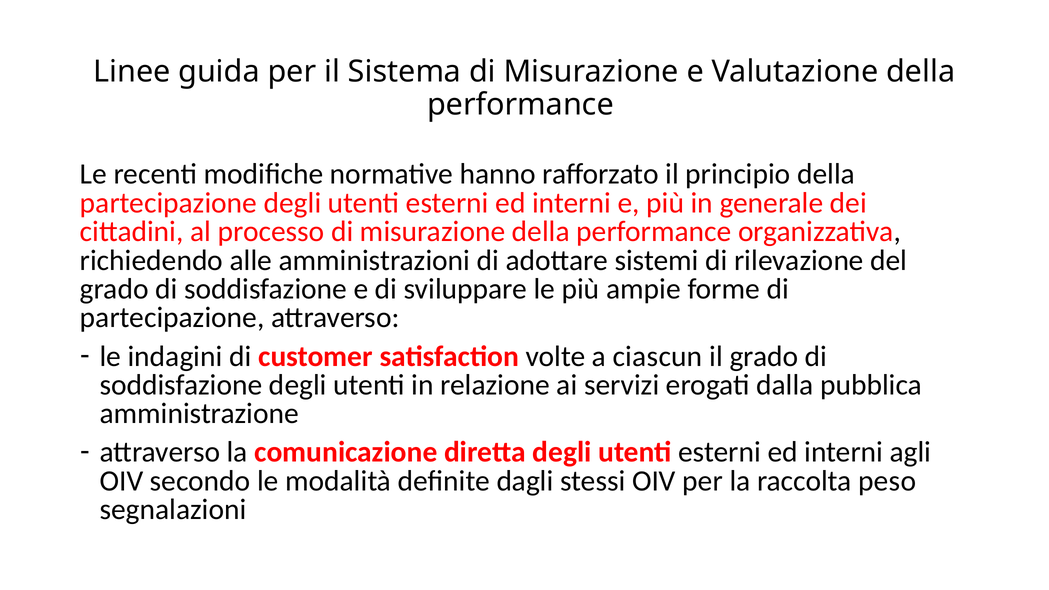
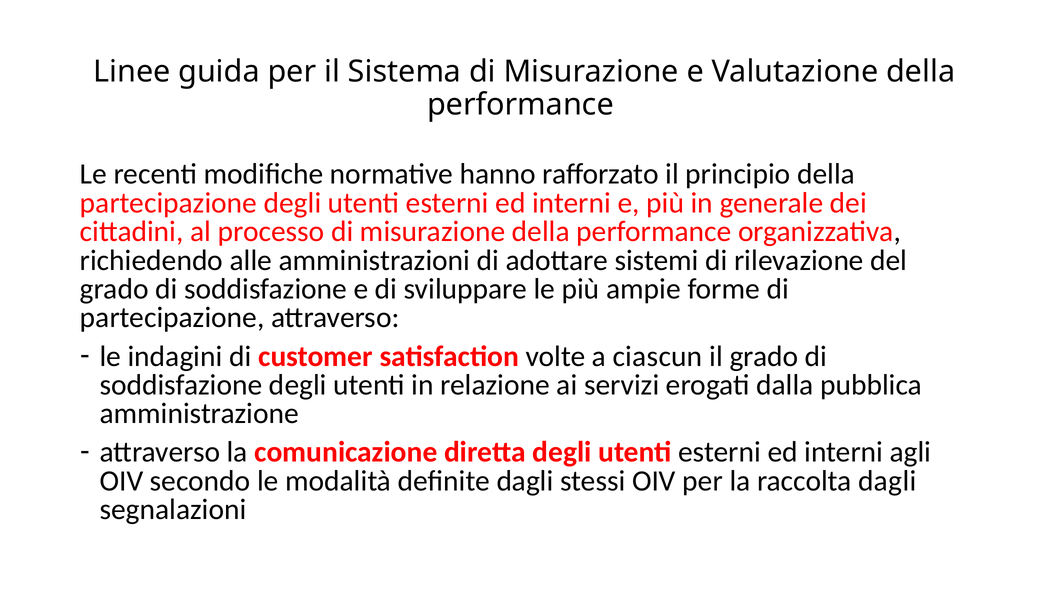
raccolta peso: peso -> dagli
